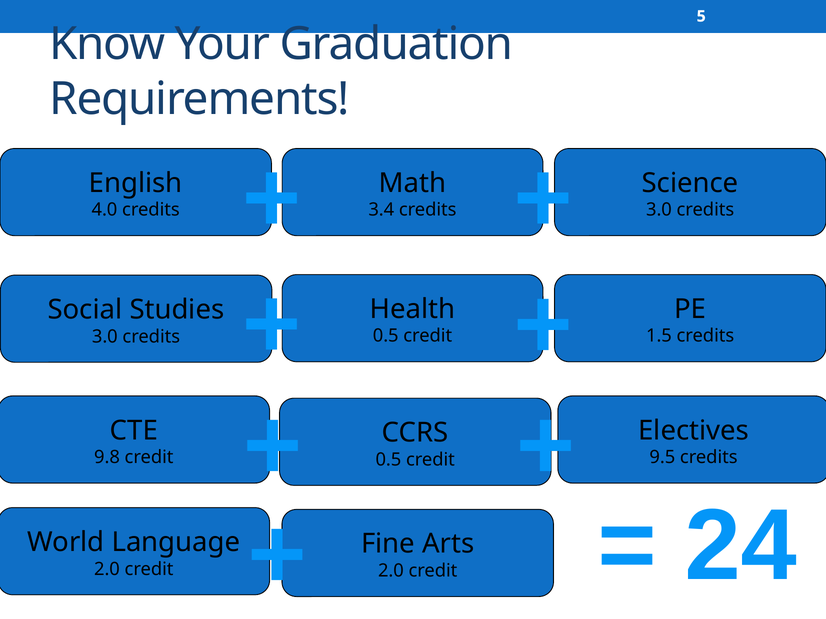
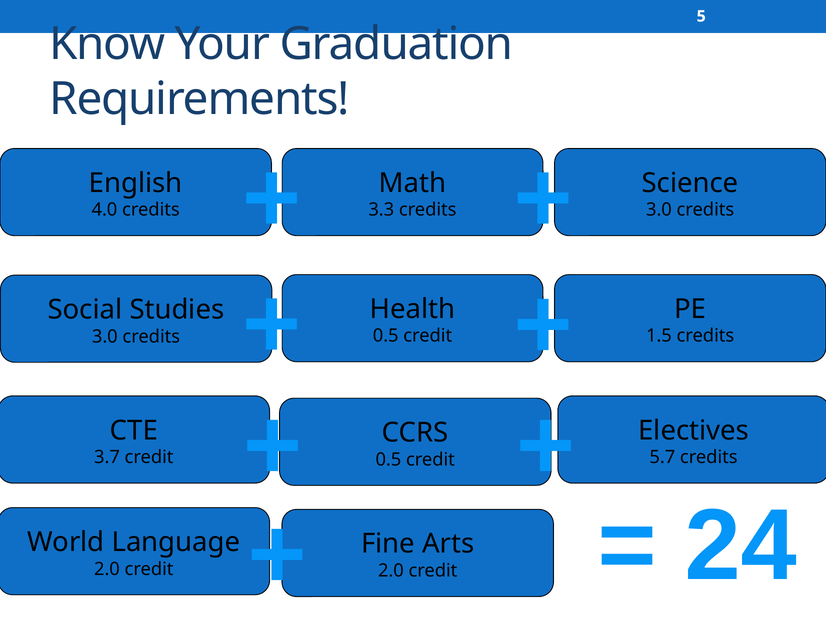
3.4: 3.4 -> 3.3
9.8: 9.8 -> 3.7
9.5: 9.5 -> 5.7
